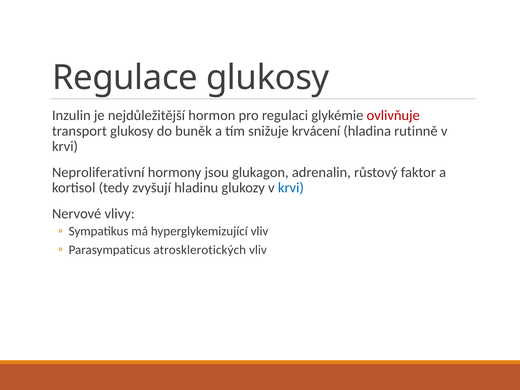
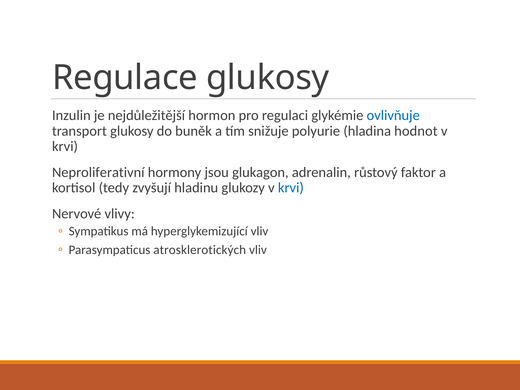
ovlivňuje colour: red -> blue
krvácení: krvácení -> polyurie
rutinně: rutinně -> hodnot
